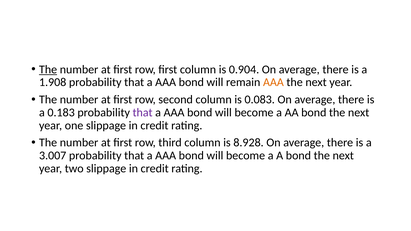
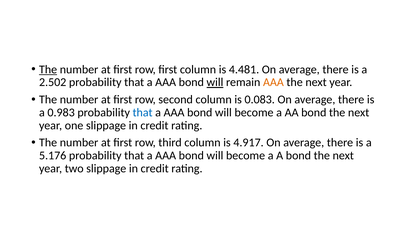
0.904: 0.904 -> 4.481
1.908: 1.908 -> 2.502
will at (215, 82) underline: none -> present
0.183: 0.183 -> 0.983
that at (143, 113) colour: purple -> blue
8.928: 8.928 -> 4.917
3.007: 3.007 -> 5.176
